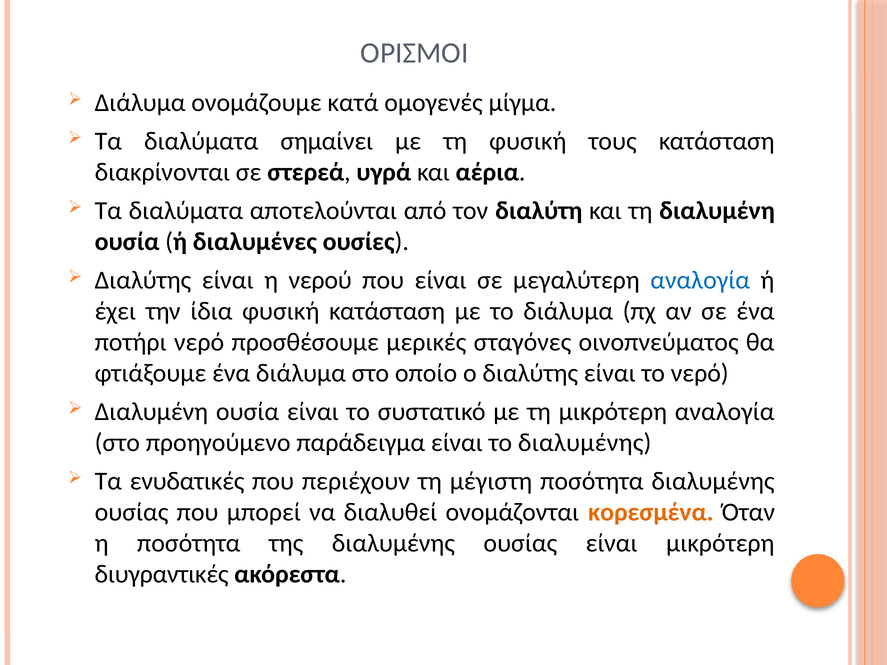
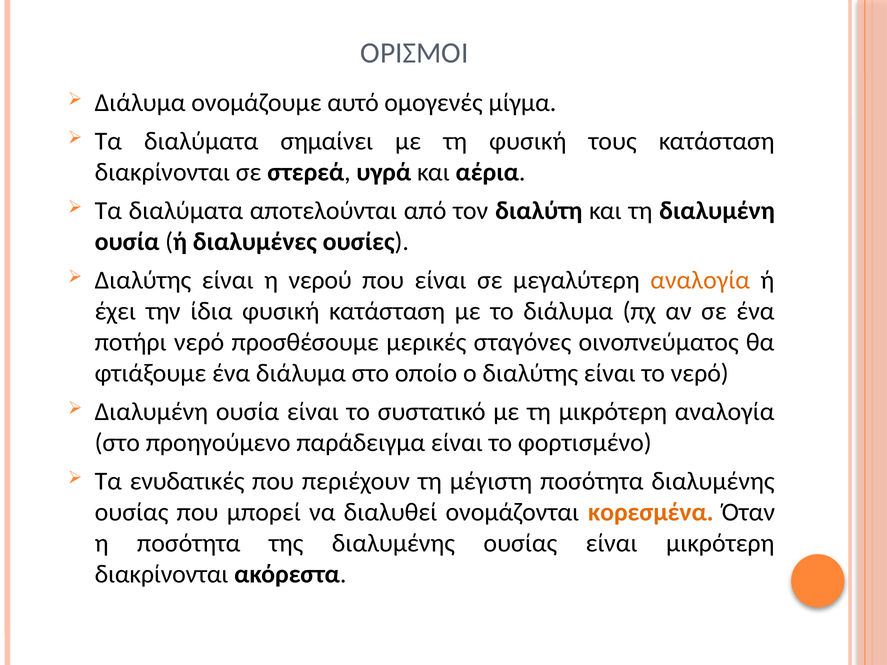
κατά: κατά -> αυτό
αναλογία at (700, 280) colour: blue -> orange
το διαλυμένης: διαλυμένης -> φορτισμένο
διυγραντικές at (162, 575): διυγραντικές -> διακρίνονται
